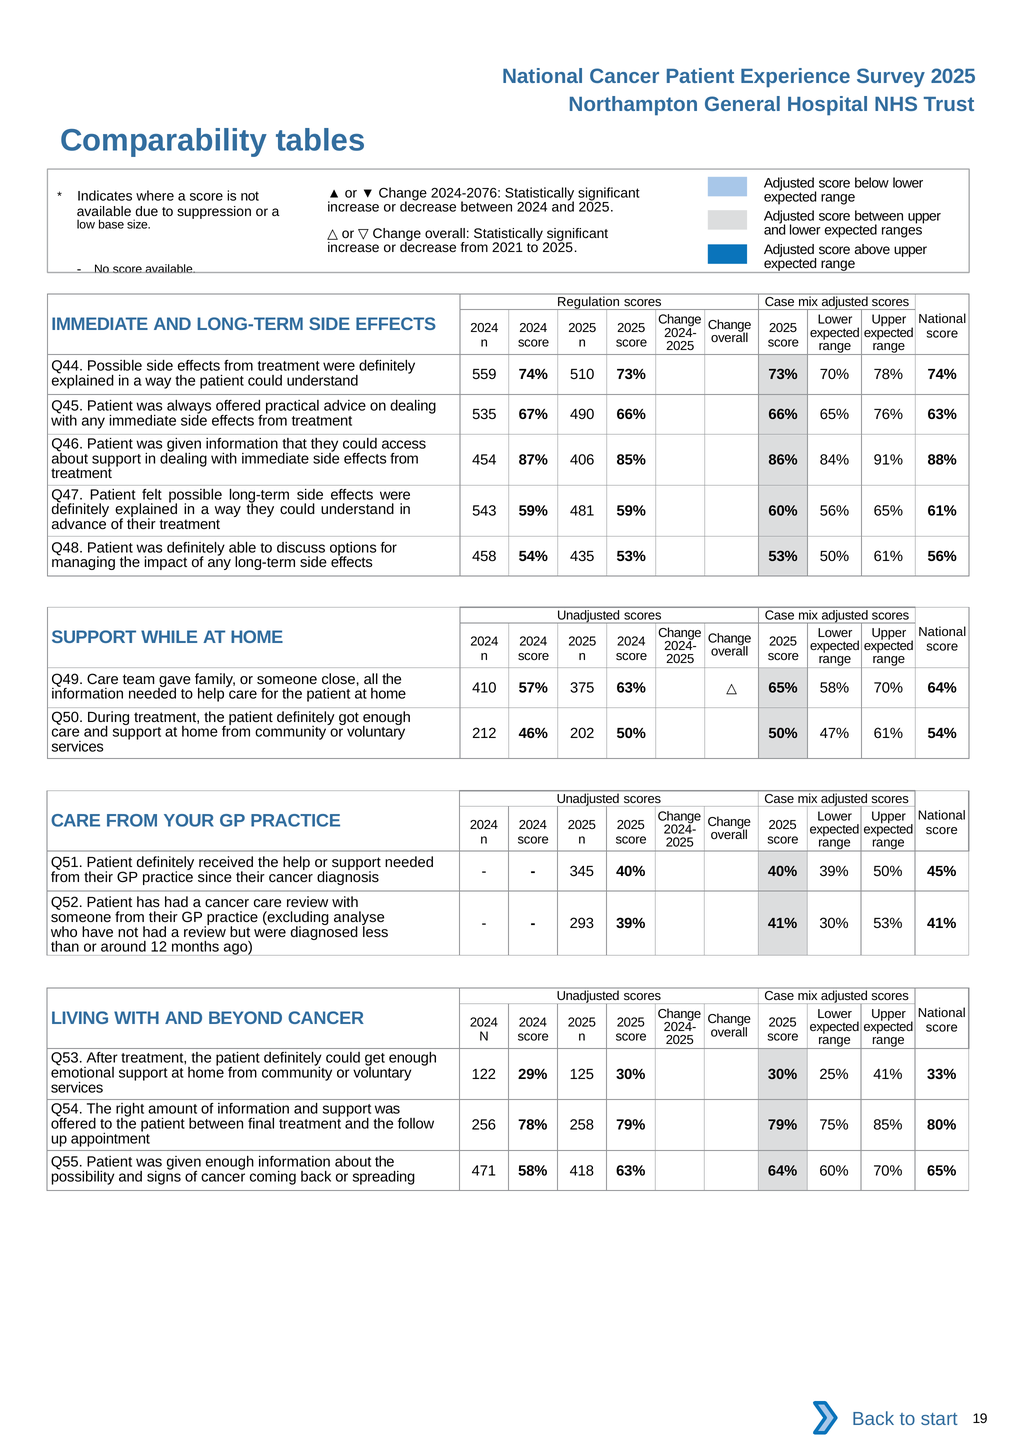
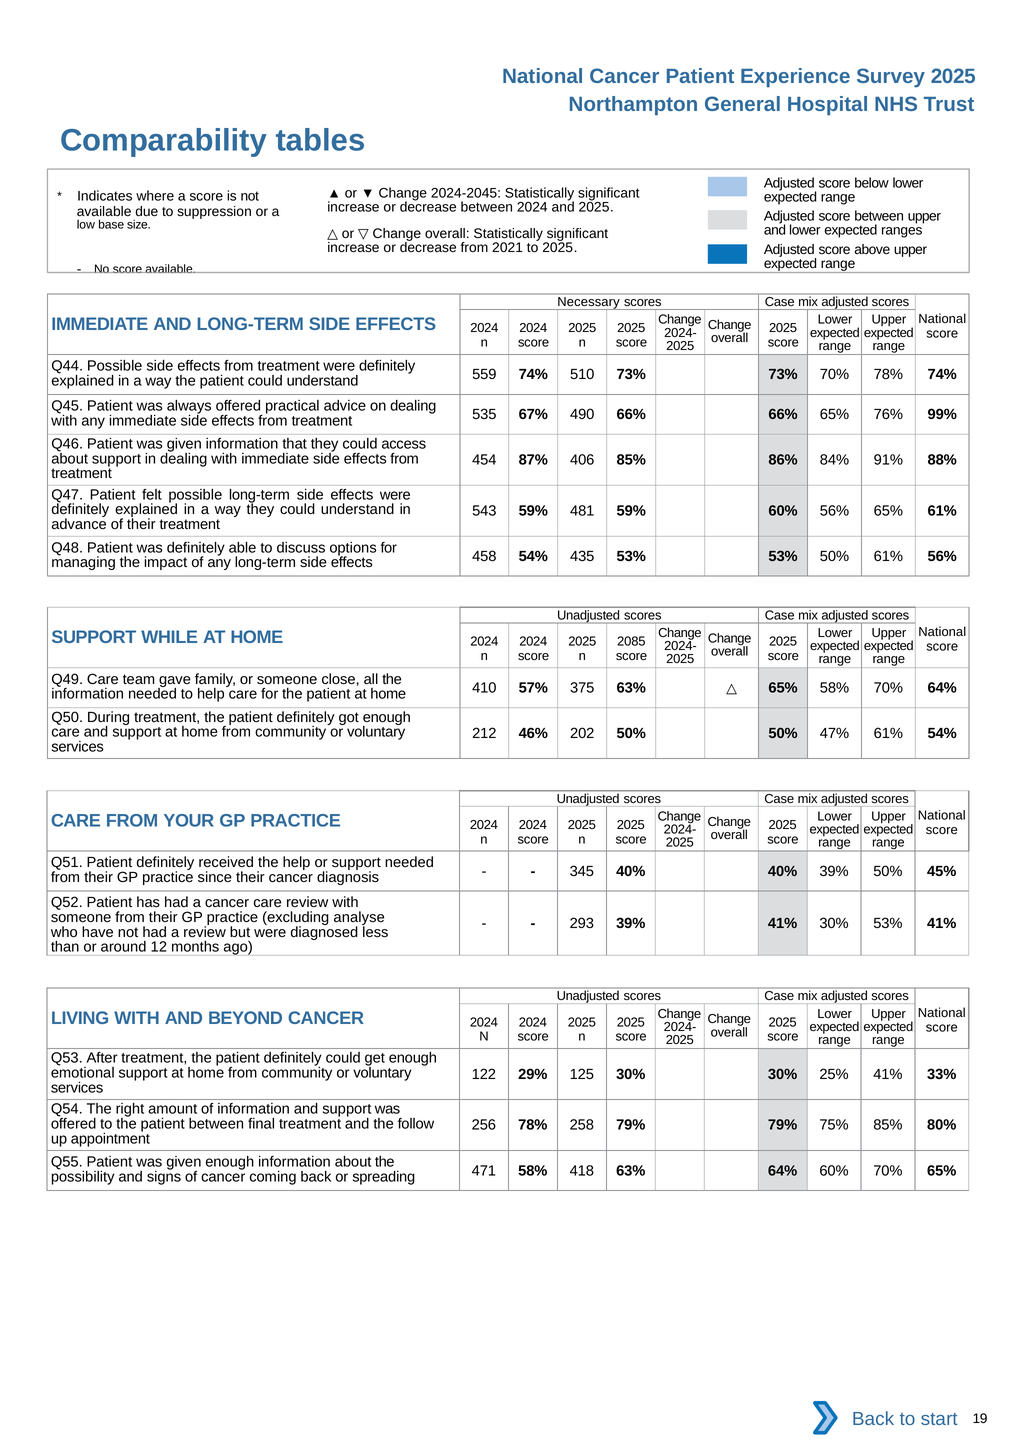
2024-2076: 2024-2076 -> 2024-2045
Regulation: Regulation -> Necessary
76% 63%: 63% -> 99%
2024 at (631, 641): 2024 -> 2085
